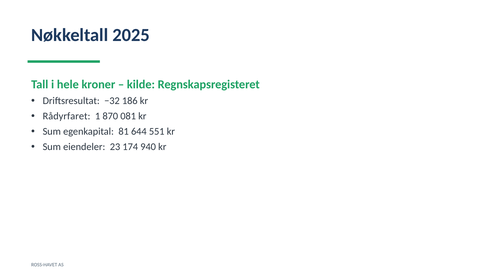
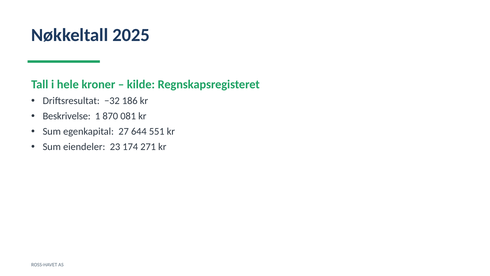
Rådyrfaret: Rådyrfaret -> Beskrivelse
81: 81 -> 27
940: 940 -> 271
